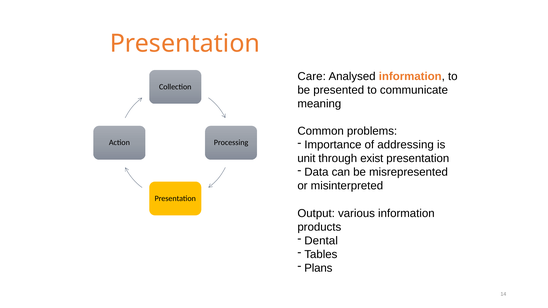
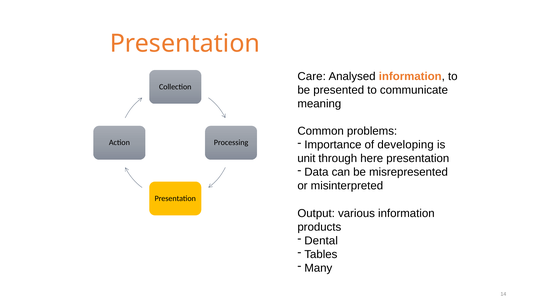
addressing: addressing -> developing
exist: exist -> here
Plans: Plans -> Many
